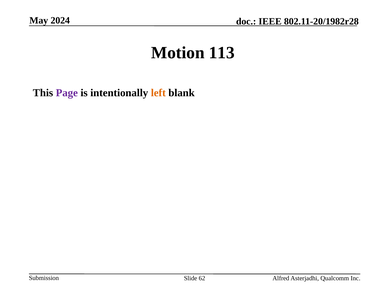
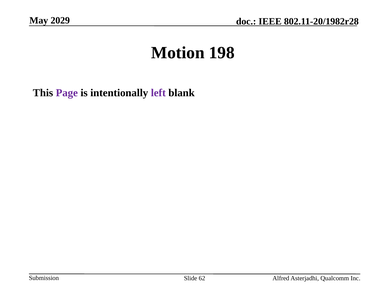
2024: 2024 -> 2029
113: 113 -> 198
left colour: orange -> purple
